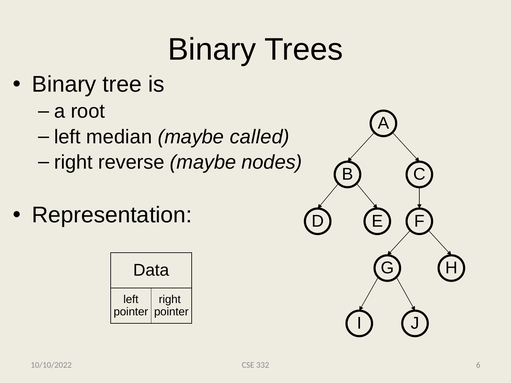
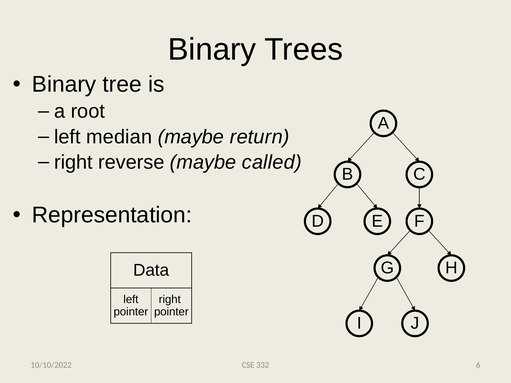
called: called -> return
nodes: nodes -> called
